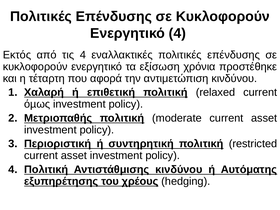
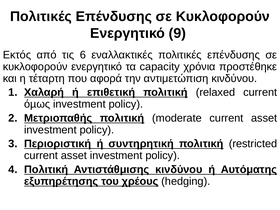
Ενεργητικό 4: 4 -> 9
τις 4: 4 -> 6
εξίσωση: εξίσωση -> capacity
